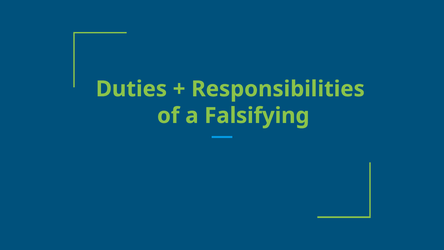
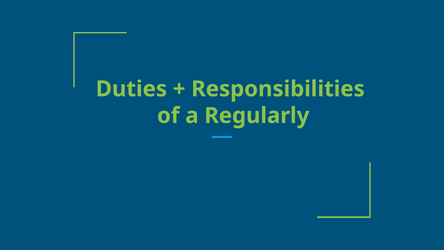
Falsifying: Falsifying -> Regularly
